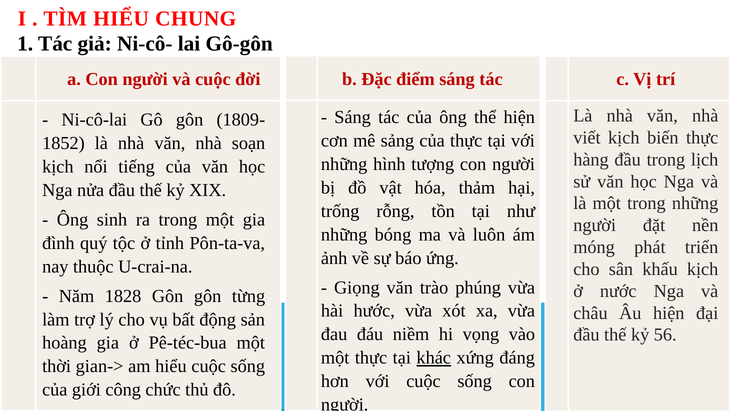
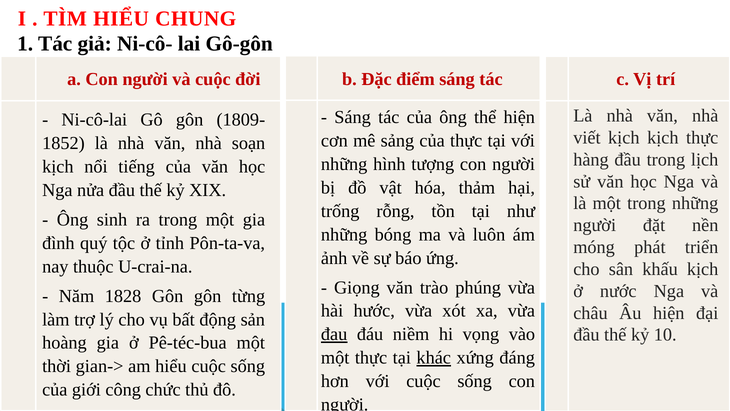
kịch biến: biến -> kịch
đau underline: none -> present
56: 56 -> 10
